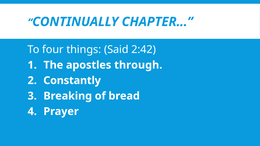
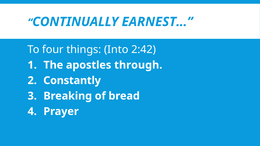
CHAPTER…: CHAPTER… -> EARNEST…
Said: Said -> Into
